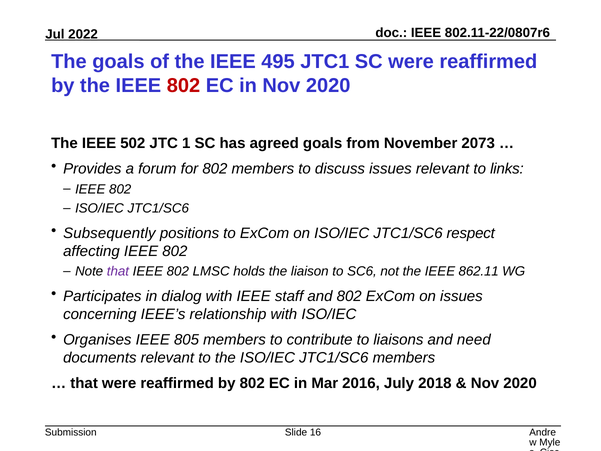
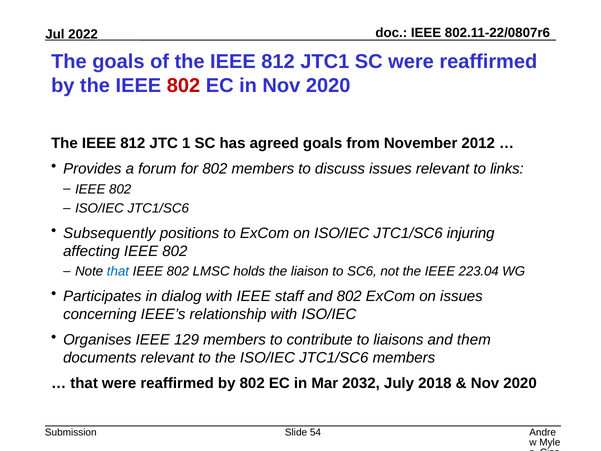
of the IEEE 495: 495 -> 812
502 at (133, 143): 502 -> 812
2073: 2073 -> 2012
respect: respect -> injuring
that at (118, 271) colour: purple -> blue
862.11: 862.11 -> 223.04
805: 805 -> 129
need: need -> them
2016: 2016 -> 2032
16: 16 -> 54
